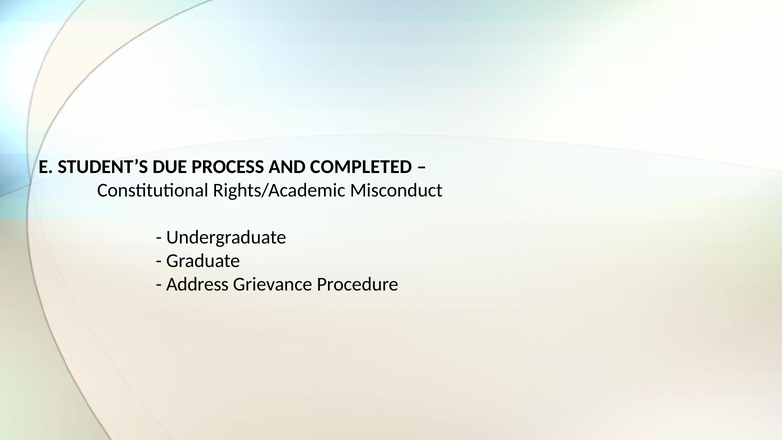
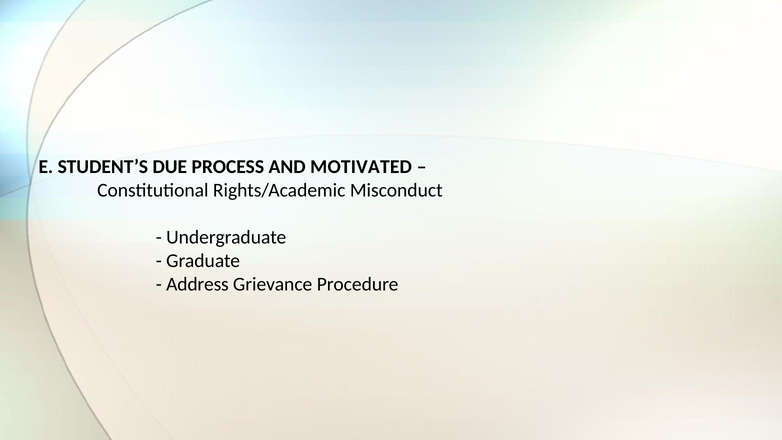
COMPLETED: COMPLETED -> MOTIVATED
